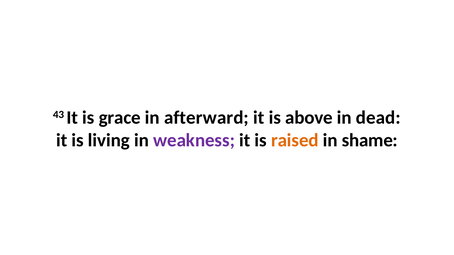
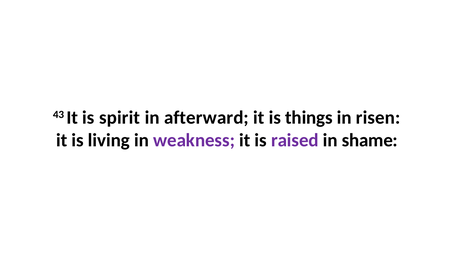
grace: grace -> spirit
above: above -> things
dead: dead -> risen
raised colour: orange -> purple
